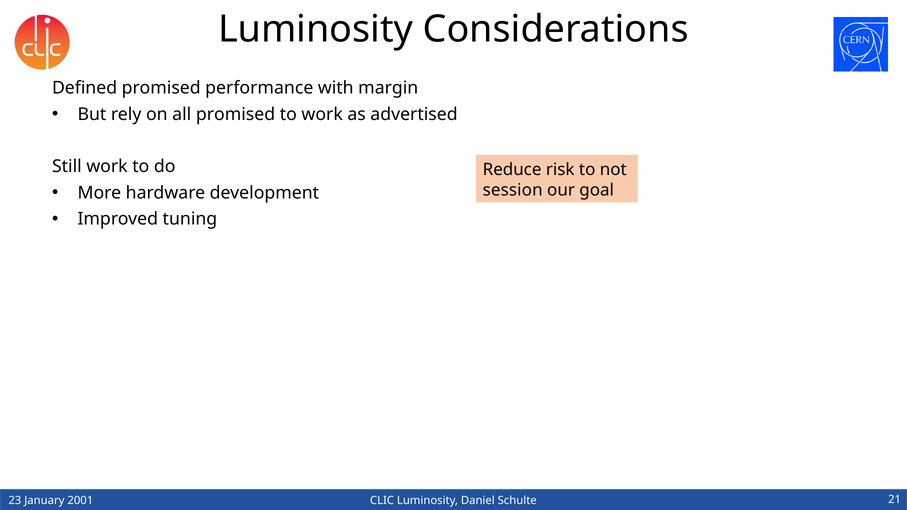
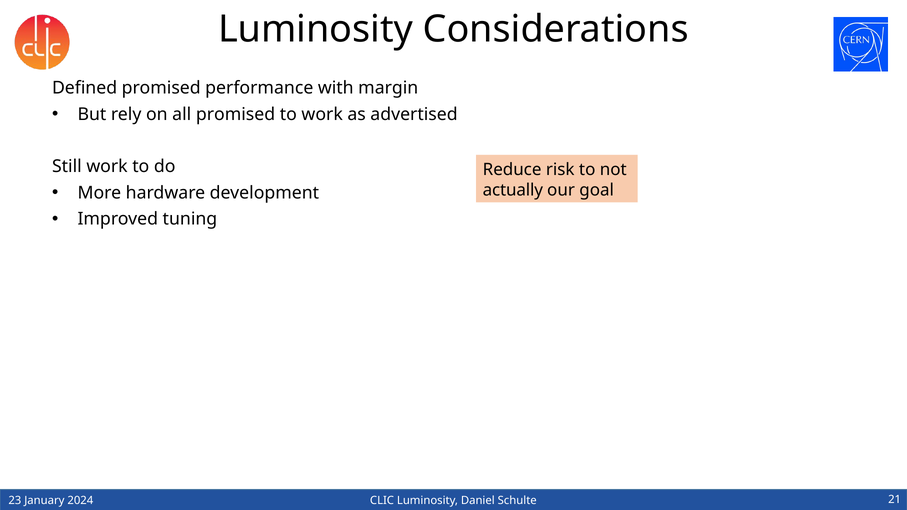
session: session -> actually
2001: 2001 -> 2024
